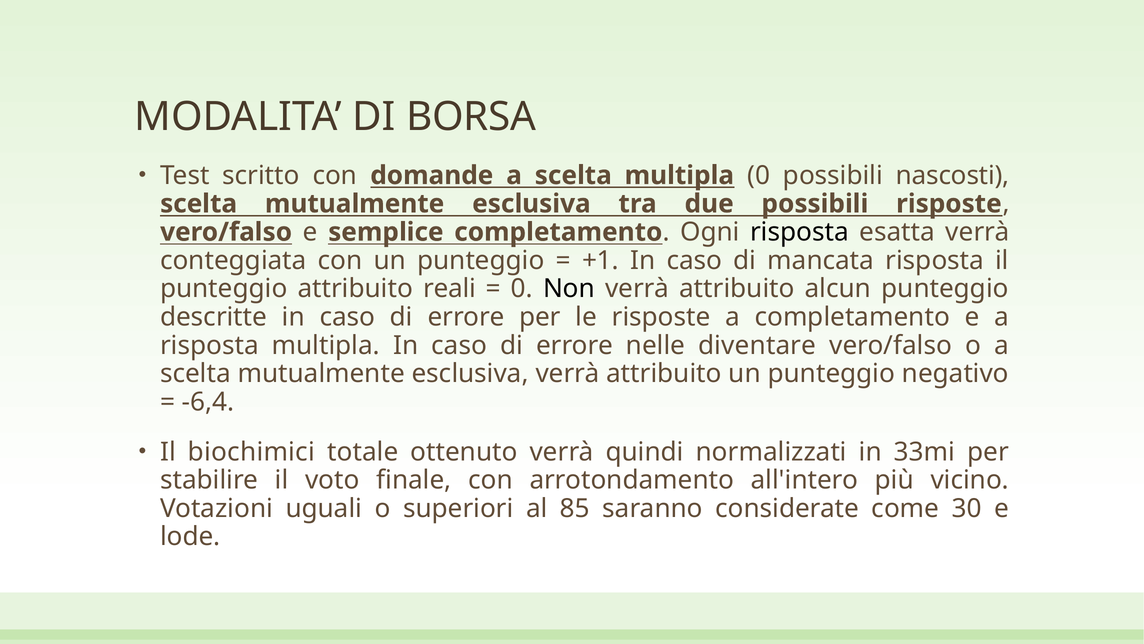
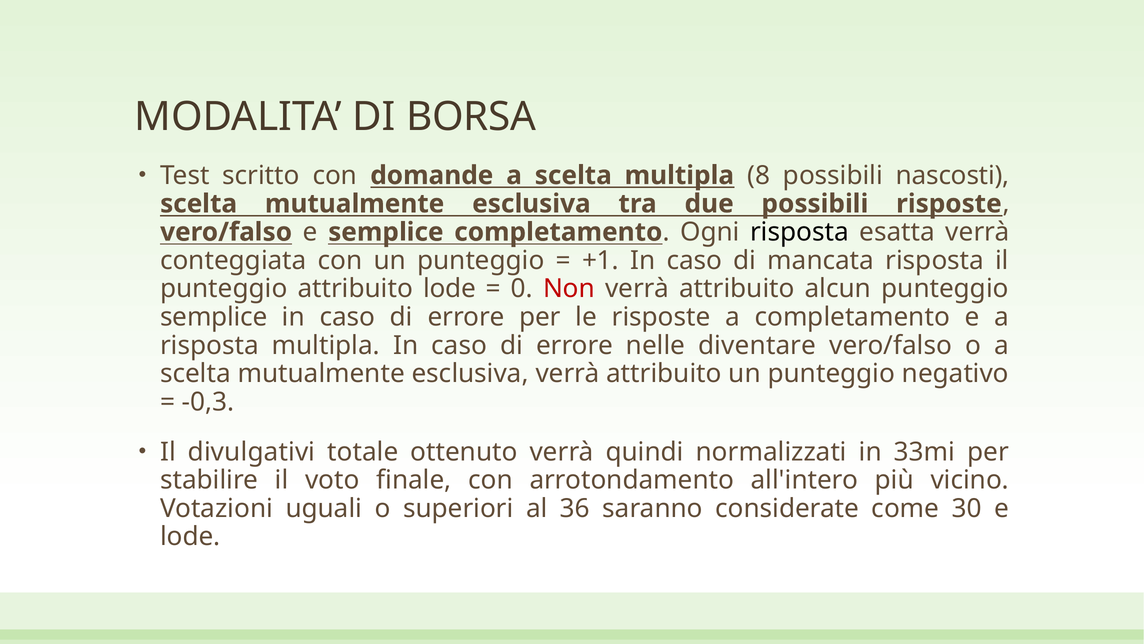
multipla 0: 0 -> 8
attribuito reali: reali -> lode
Non colour: black -> red
descritte at (214, 317): descritte -> semplice
-6,4: -6,4 -> -0,3
biochimici: biochimici -> divulgativi
85: 85 -> 36
